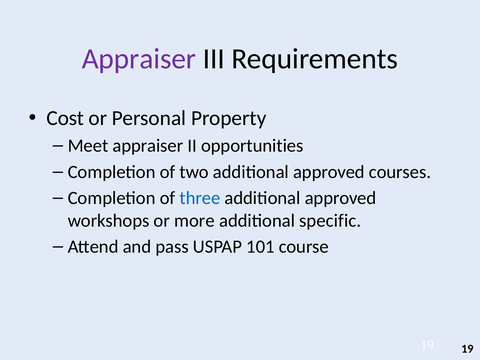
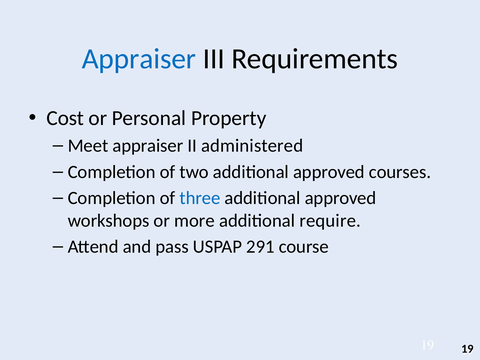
Appraiser at (139, 59) colour: purple -> blue
opportunities: opportunities -> administered
specific: specific -> require
101: 101 -> 291
